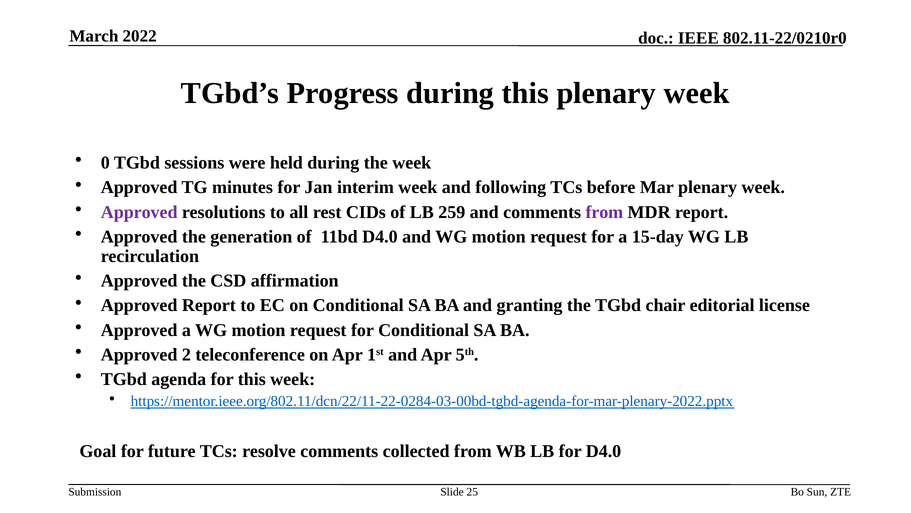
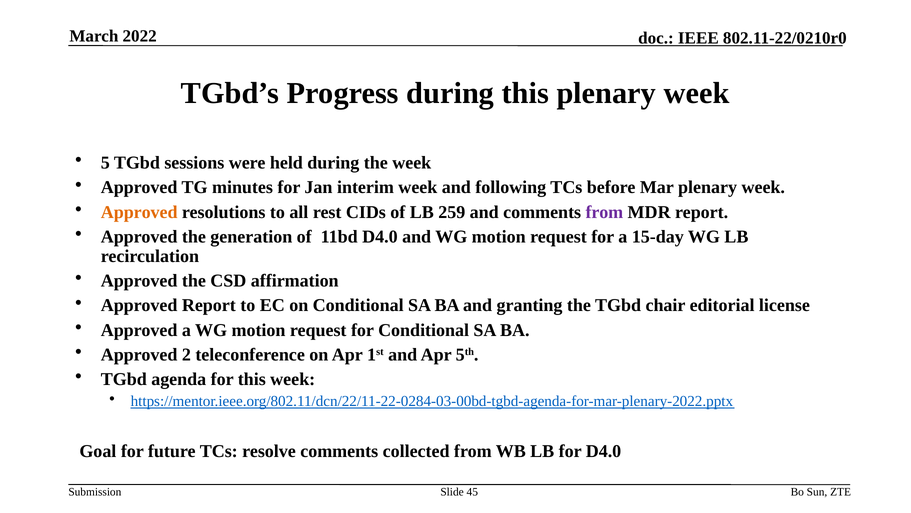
0: 0 -> 5
Approved at (139, 212) colour: purple -> orange
25: 25 -> 45
